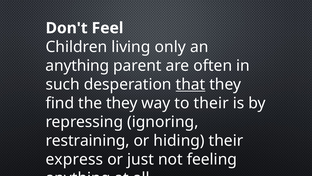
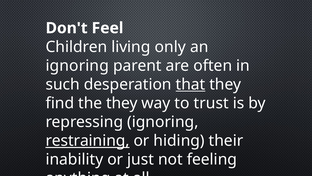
anything at (77, 65): anything -> ignoring
to their: their -> trust
restraining underline: none -> present
express: express -> inability
